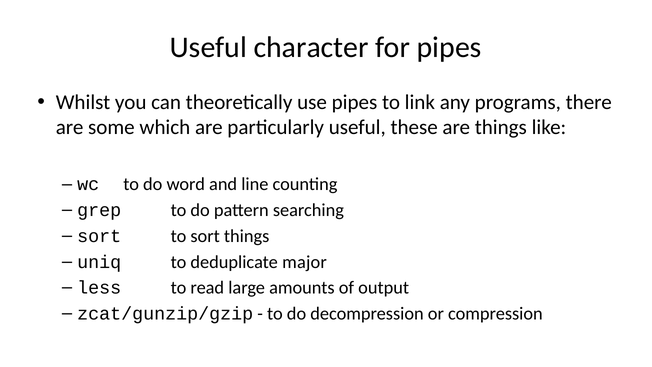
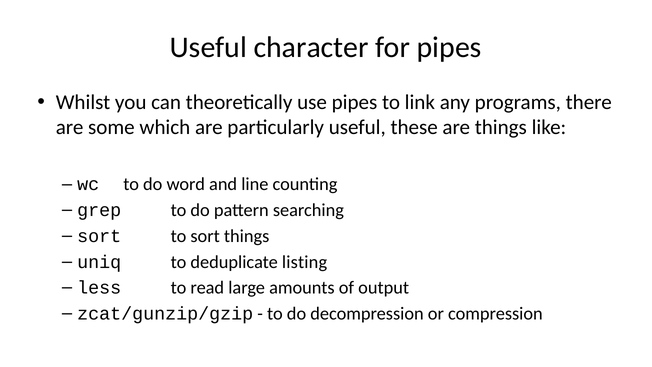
major: major -> listing
